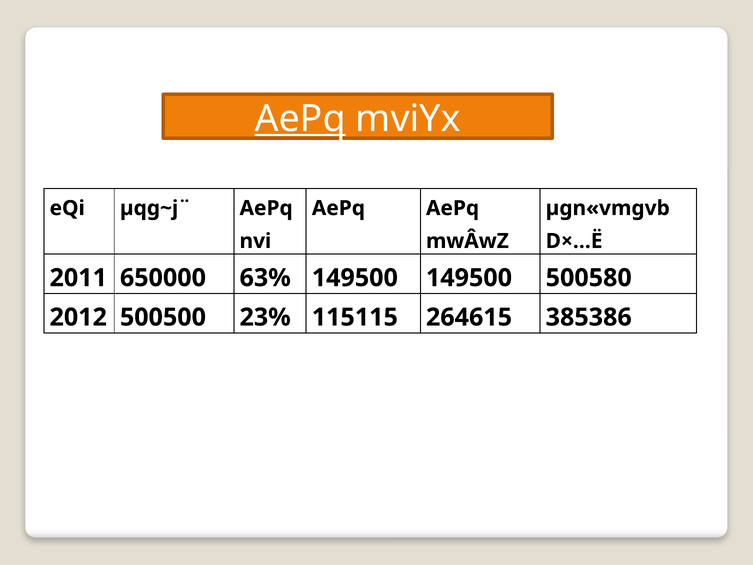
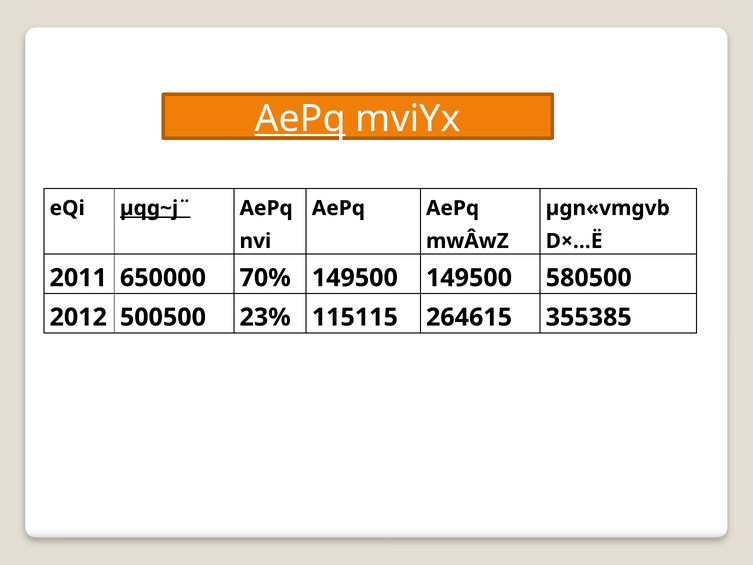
µqg~j¨ underline: none -> present
63%: 63% -> 70%
500580: 500580 -> 580500
385386: 385386 -> 355385
